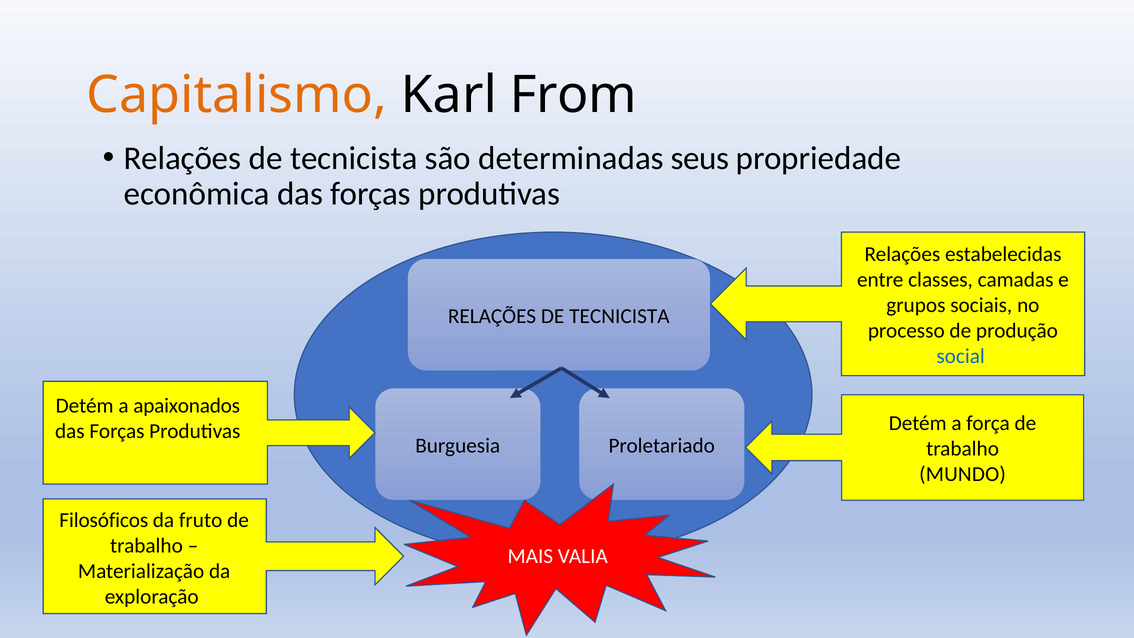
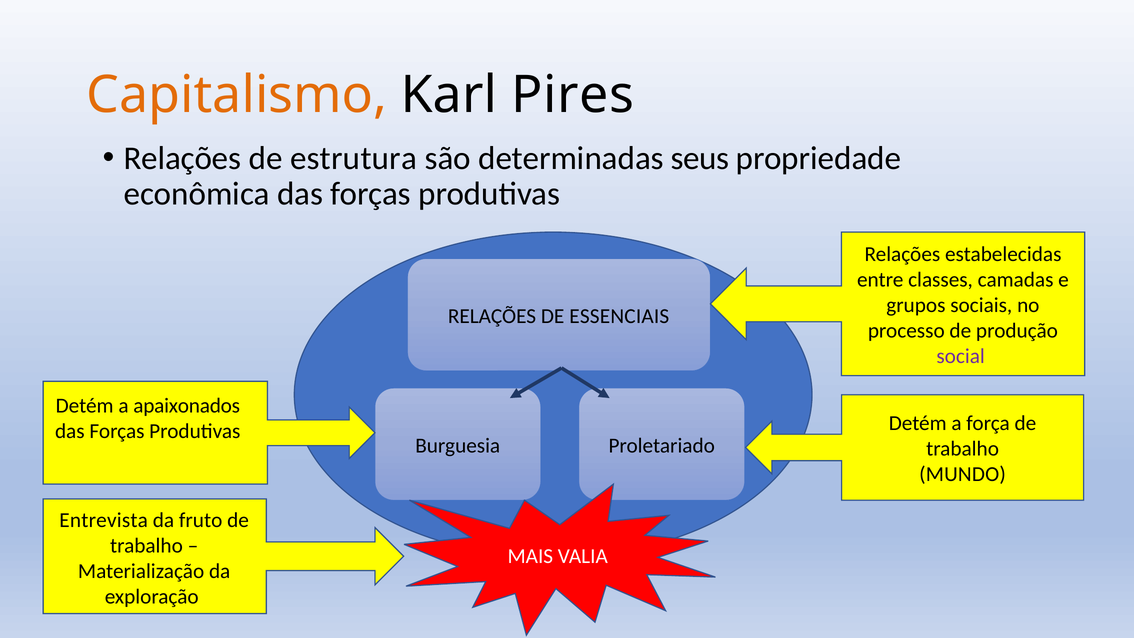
From: From -> Pires
tecnicista at (354, 158): tecnicista -> estrutura
TECNICISTA at (619, 316): TECNICISTA -> ESSENCIAIS
social colour: blue -> purple
Filosóficos: Filosóficos -> Entrevista
